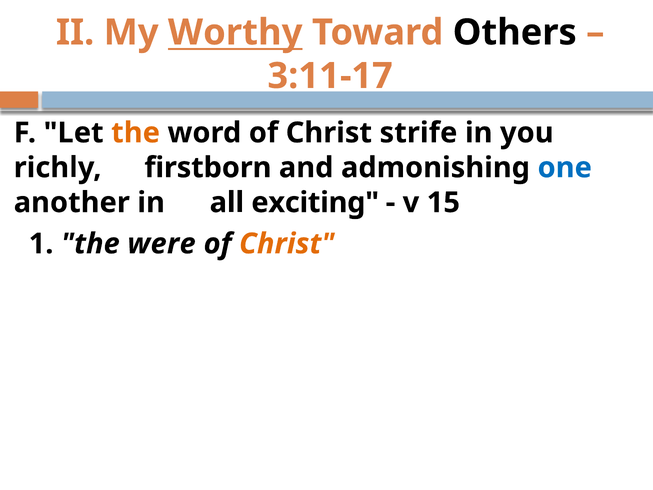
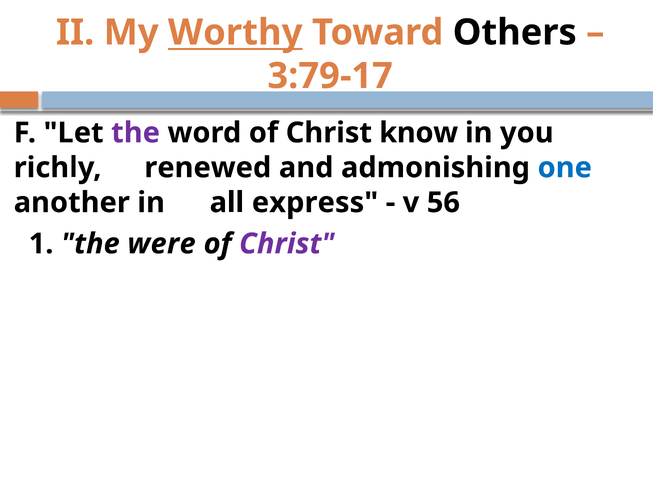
3:11-17: 3:11-17 -> 3:79-17
the at (136, 133) colour: orange -> purple
strife: strife -> know
firstborn: firstborn -> renewed
exciting: exciting -> express
15: 15 -> 56
Christ at (287, 244) colour: orange -> purple
